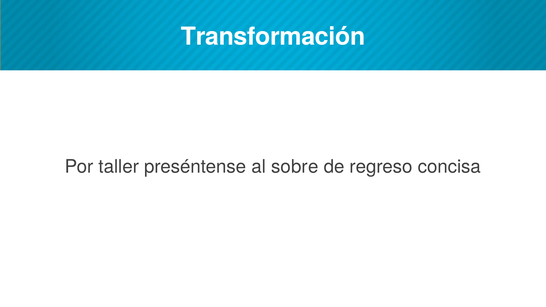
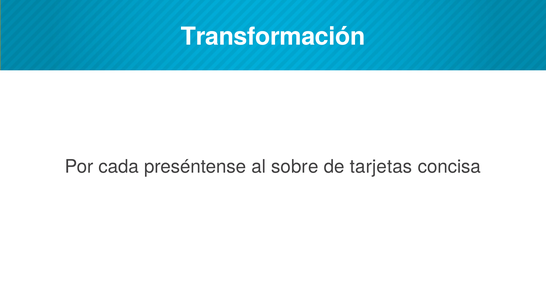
taller: taller -> cada
regreso: regreso -> tarjetas
